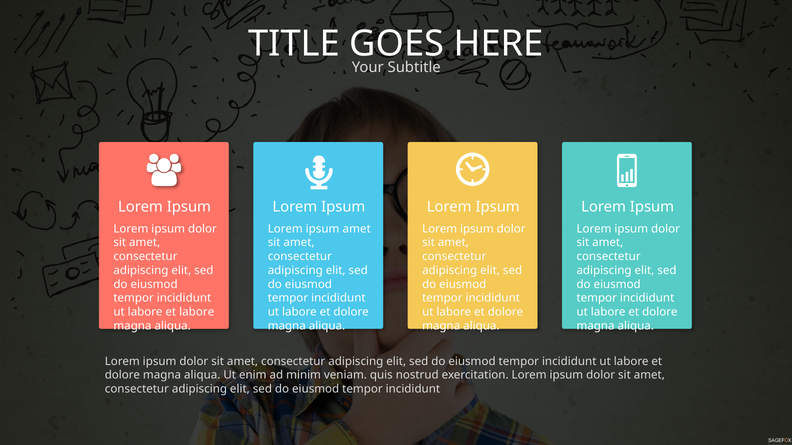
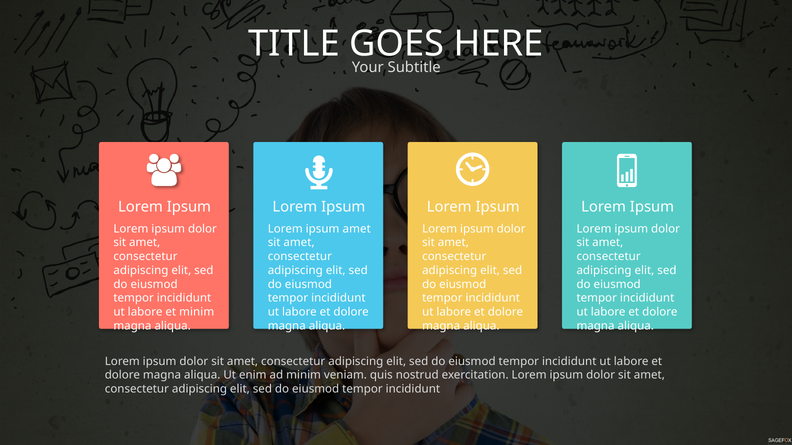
et labore: labore -> minim
